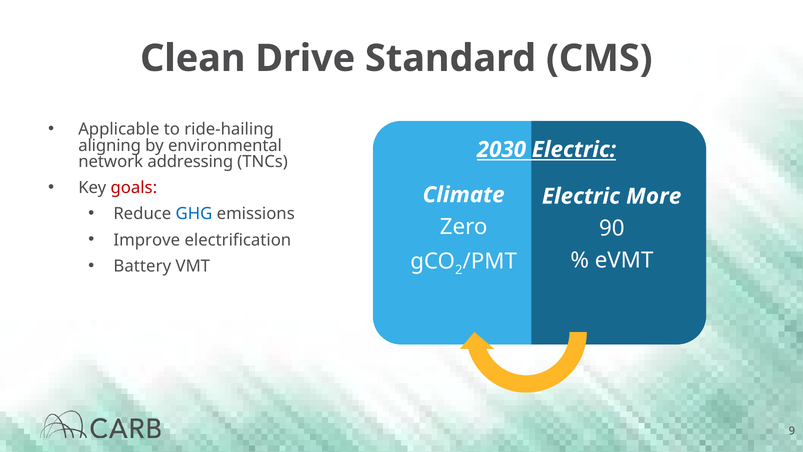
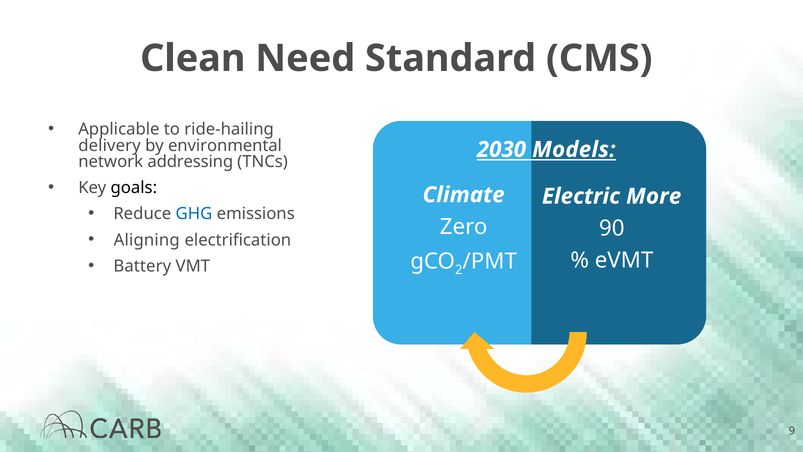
Drive: Drive -> Need
aligning: aligning -> delivery
2030 Electric: Electric -> Models
goals colour: red -> black
Improve: Improve -> Aligning
